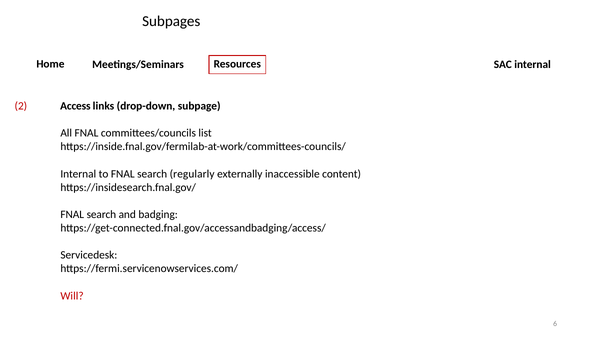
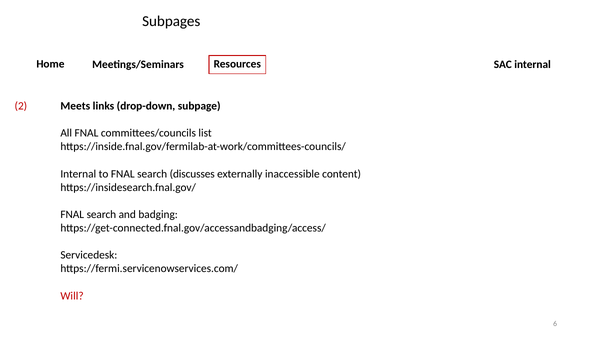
Access: Access -> Meets
regularly: regularly -> discusses
